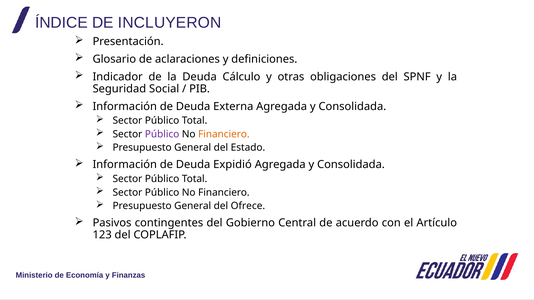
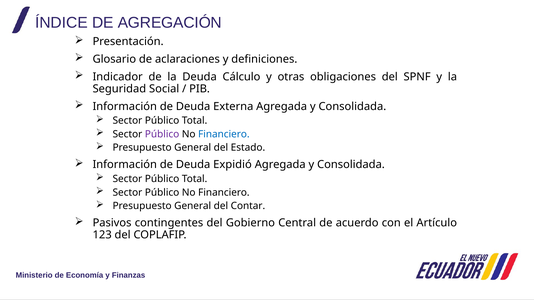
INCLUYERON: INCLUYERON -> AGREGACIÓN
Financiero at (224, 134) colour: orange -> blue
Ofrece: Ofrece -> Contar
